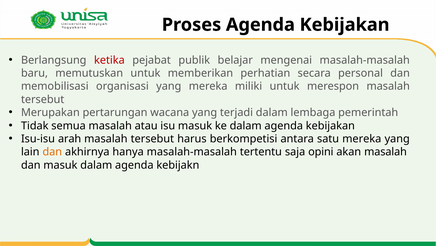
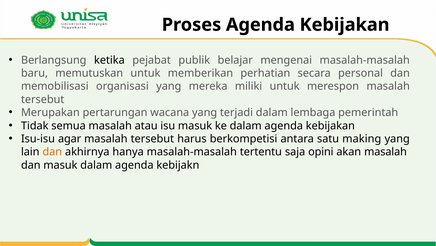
ketika colour: red -> black
arah: arah -> agar
satu mereka: mereka -> making
